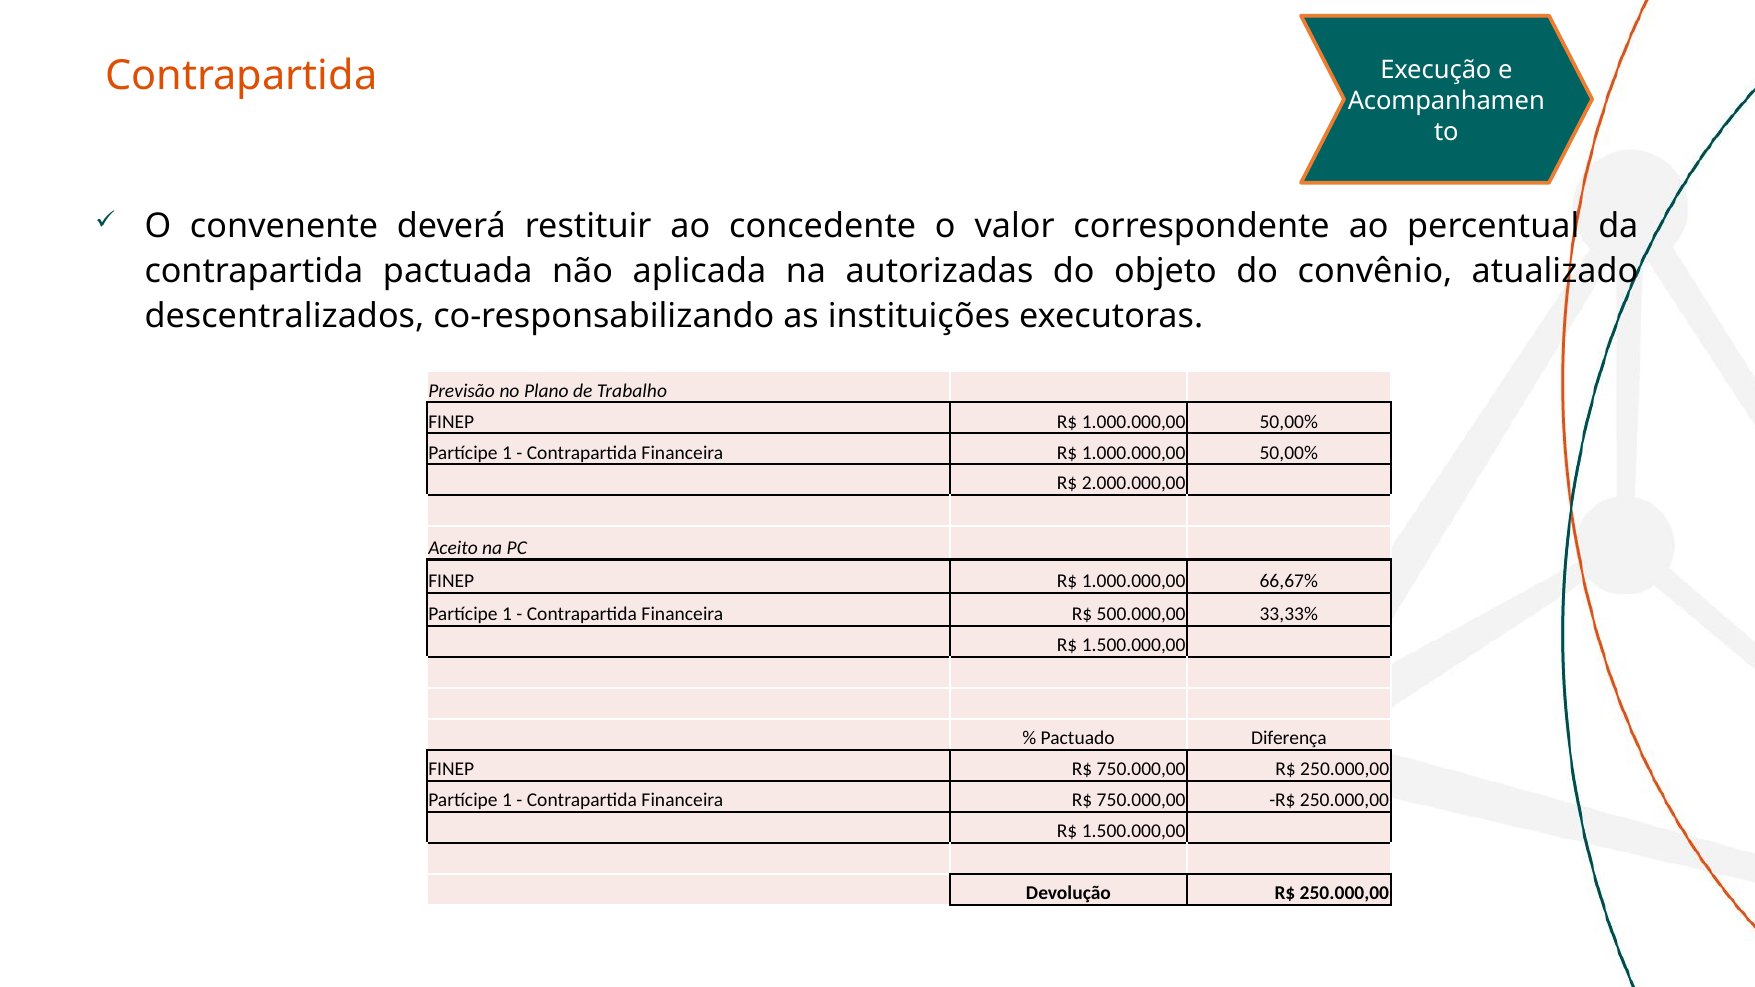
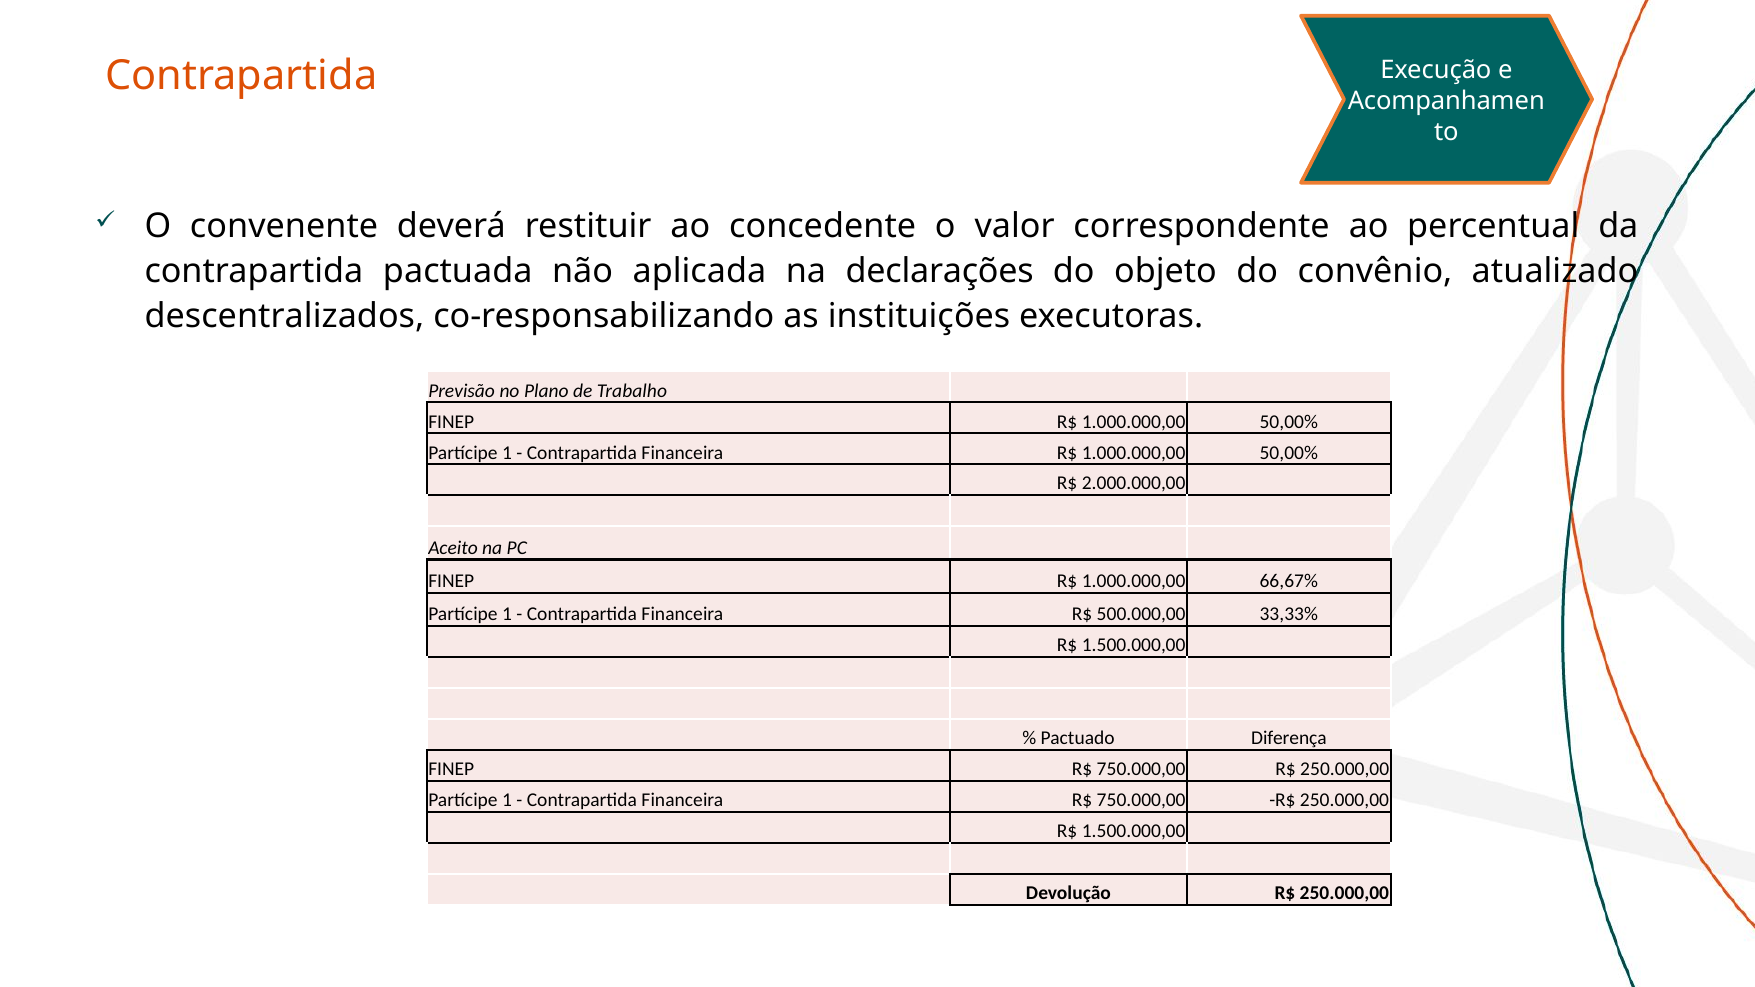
autorizadas: autorizadas -> declarações
